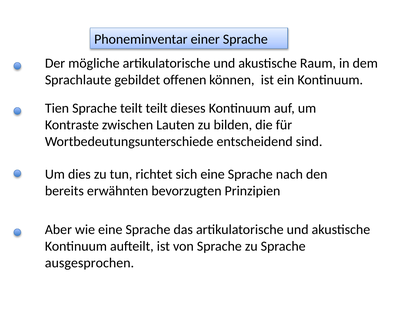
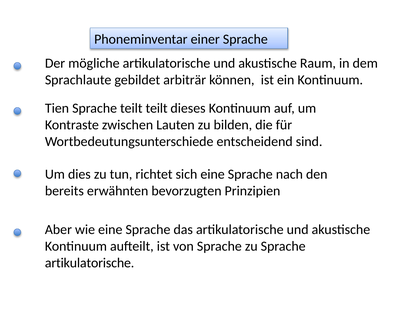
offenen: offenen -> arbiträr
ausgesprochen at (90, 263): ausgesprochen -> artikulatorische
